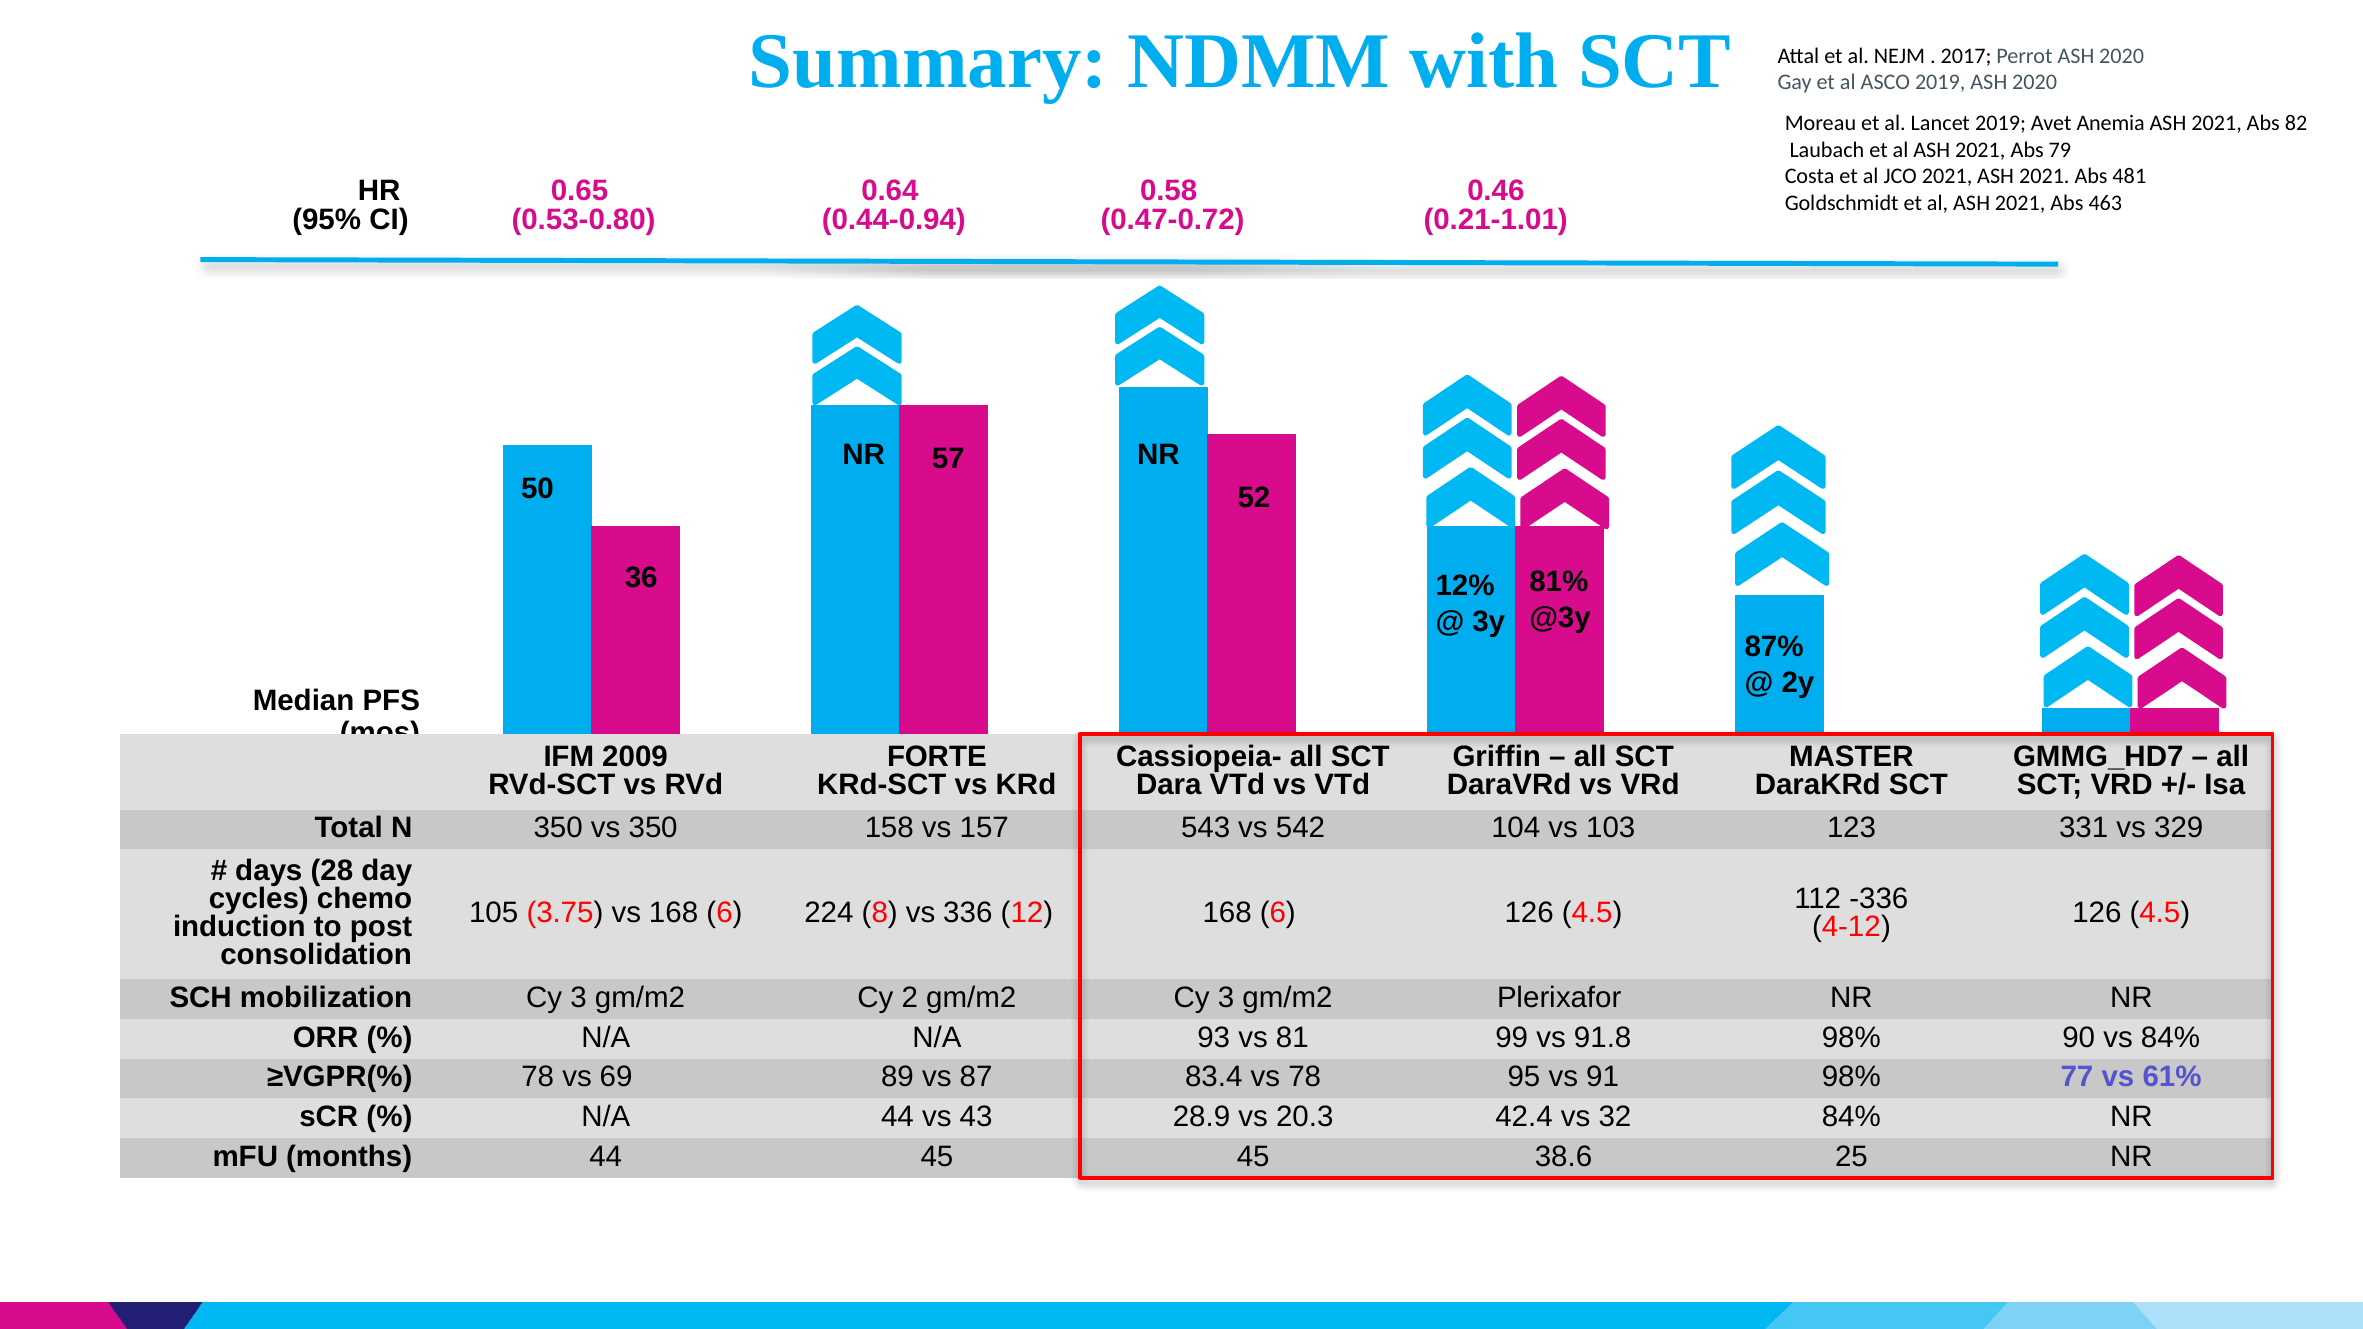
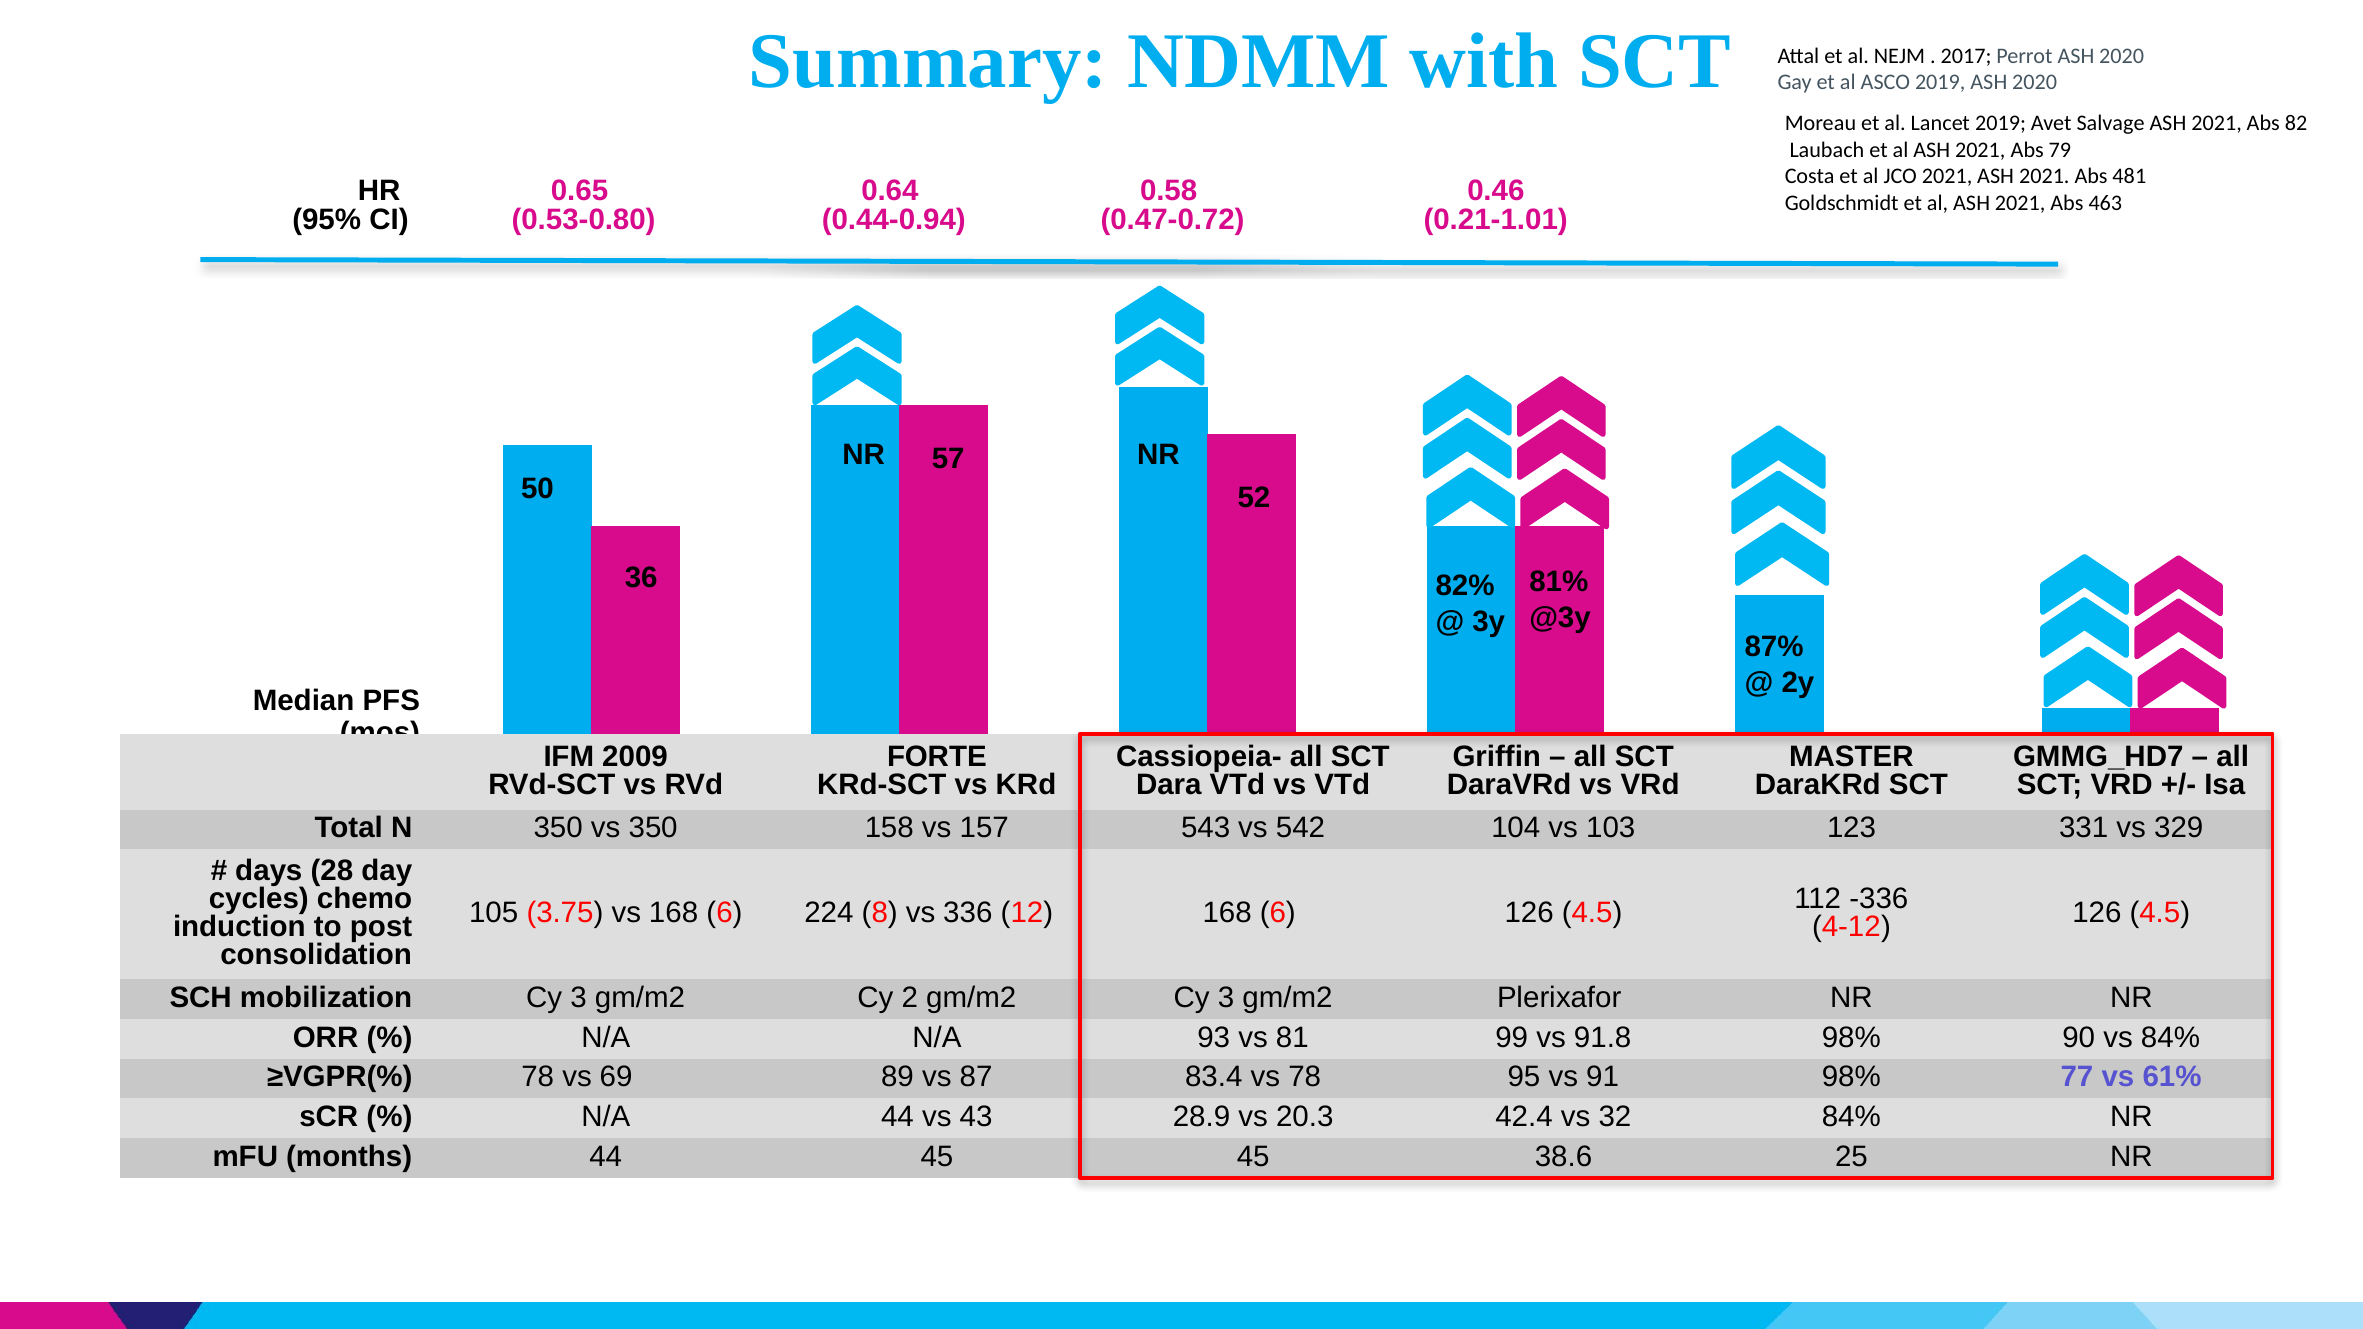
Anemia: Anemia -> Salvage
12%: 12% -> 82%
